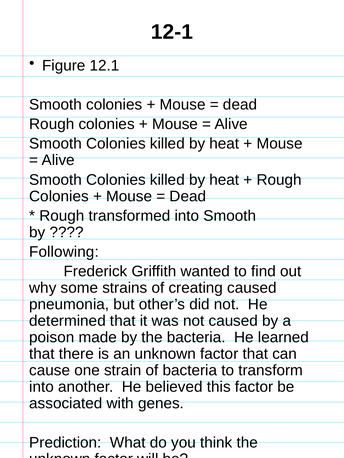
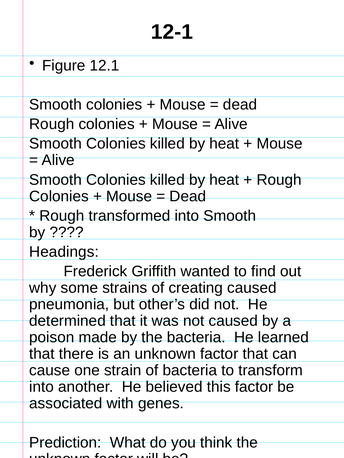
Following: Following -> Headings
